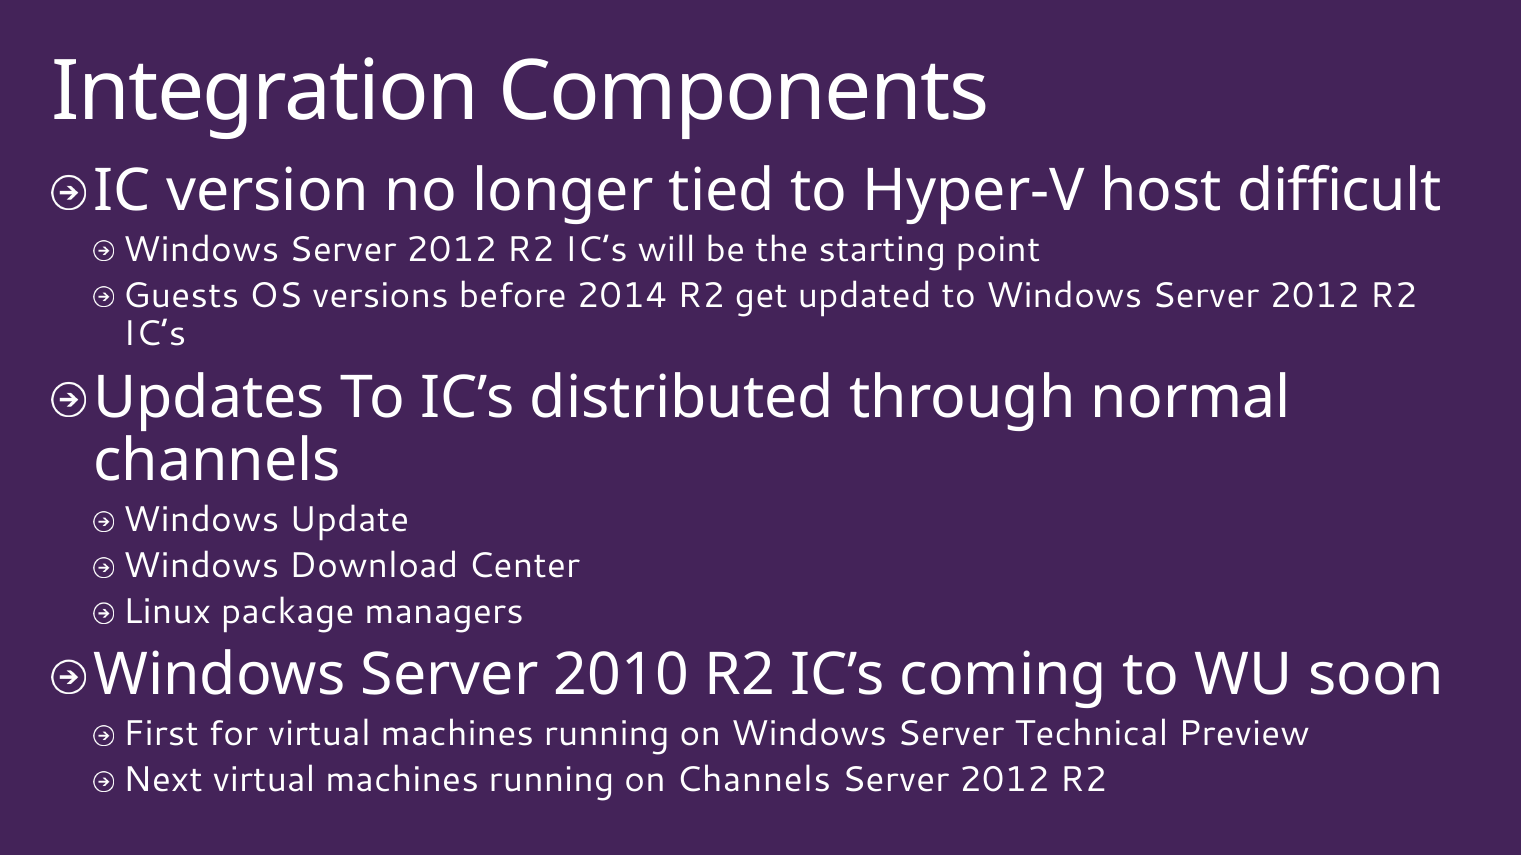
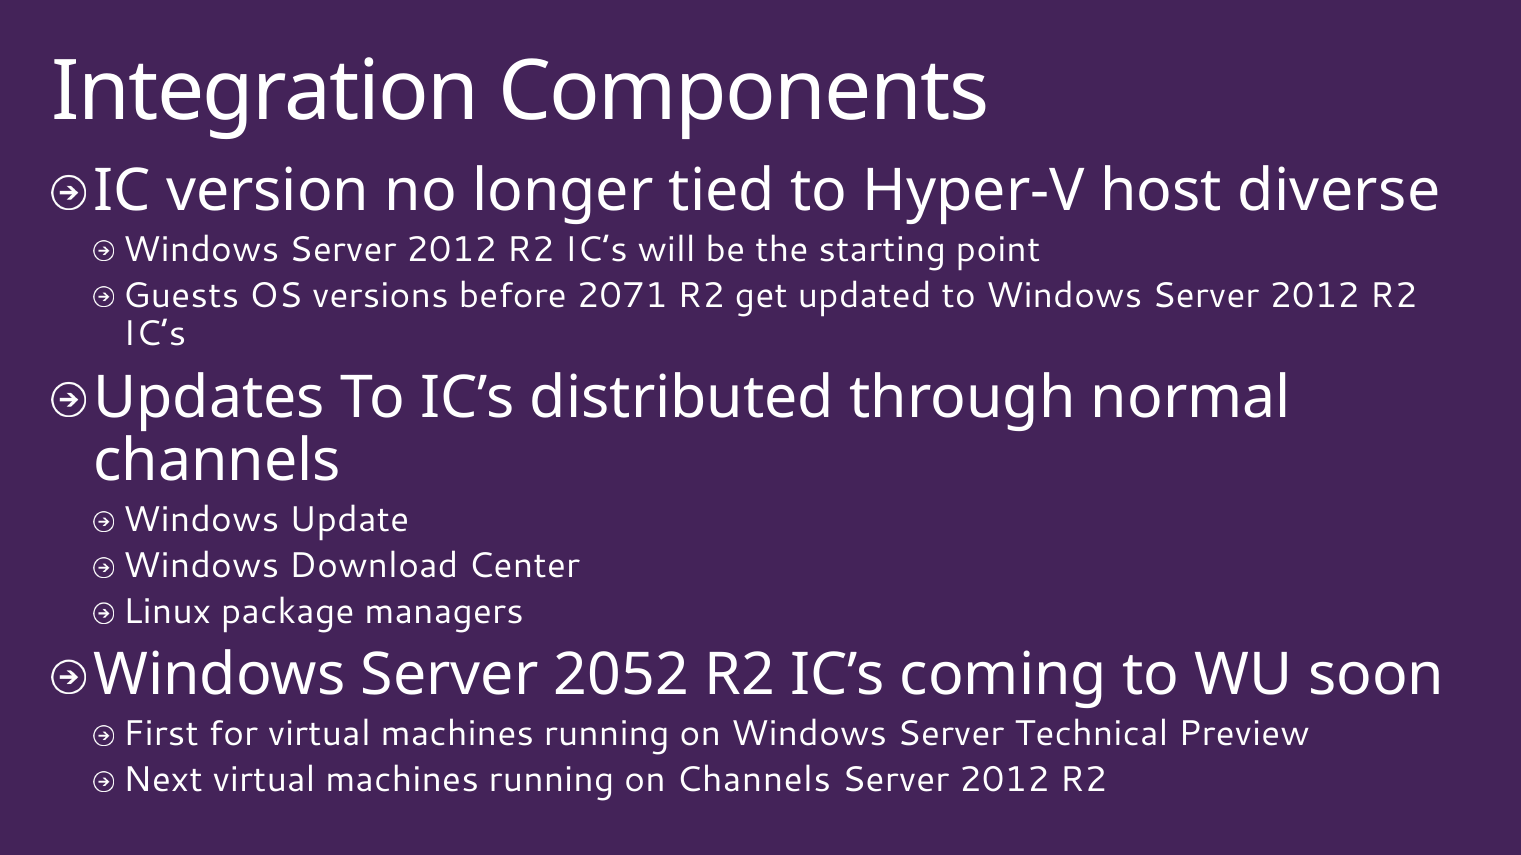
difficult: difficult -> diverse
2014: 2014 -> 2071
2010: 2010 -> 2052
